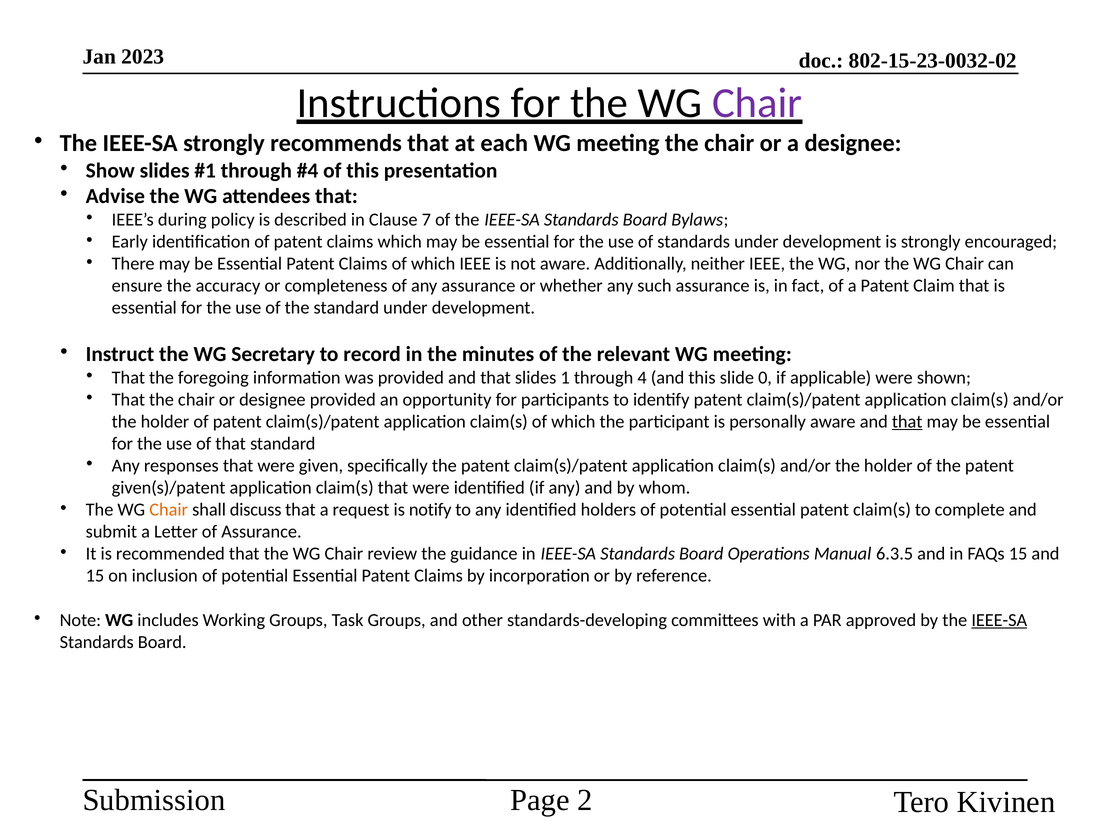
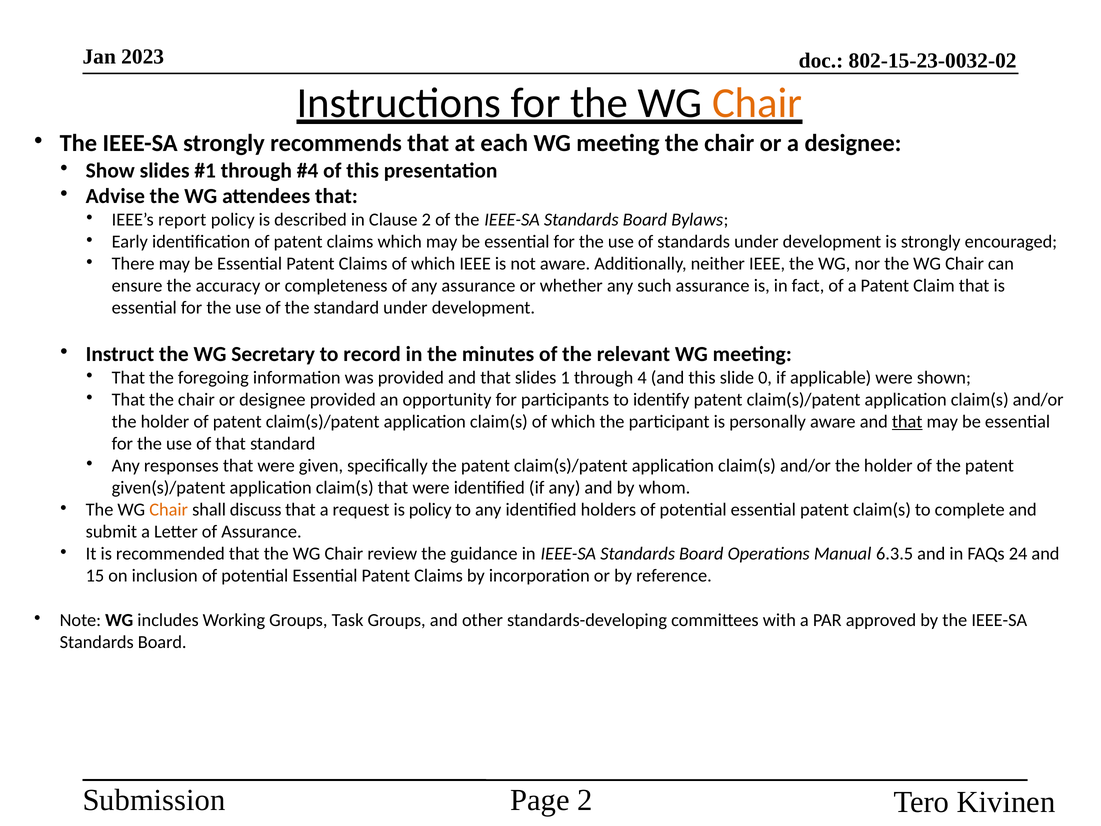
Chair at (757, 103) colour: purple -> orange
during: during -> report
Clause 7: 7 -> 2
is notify: notify -> policy
FAQs 15: 15 -> 24
IEEE-SA at (999, 620) underline: present -> none
